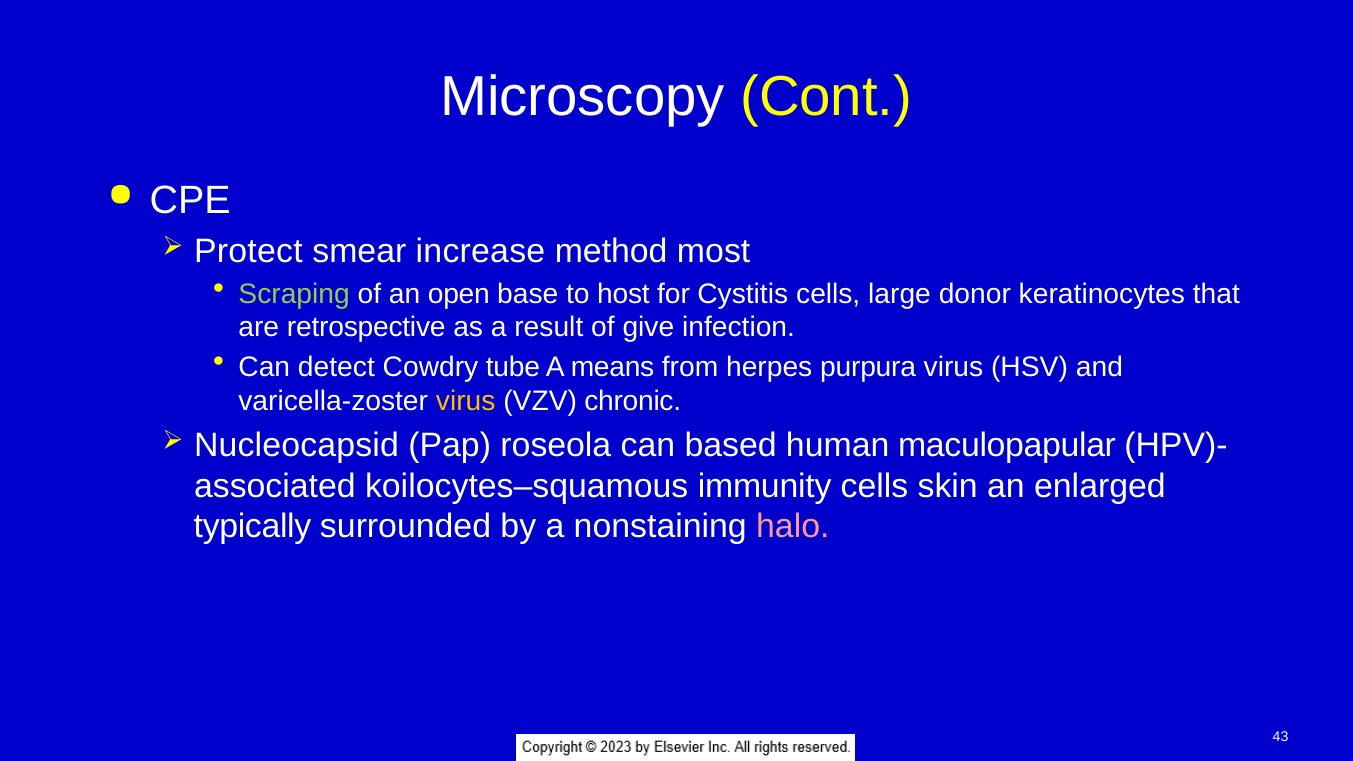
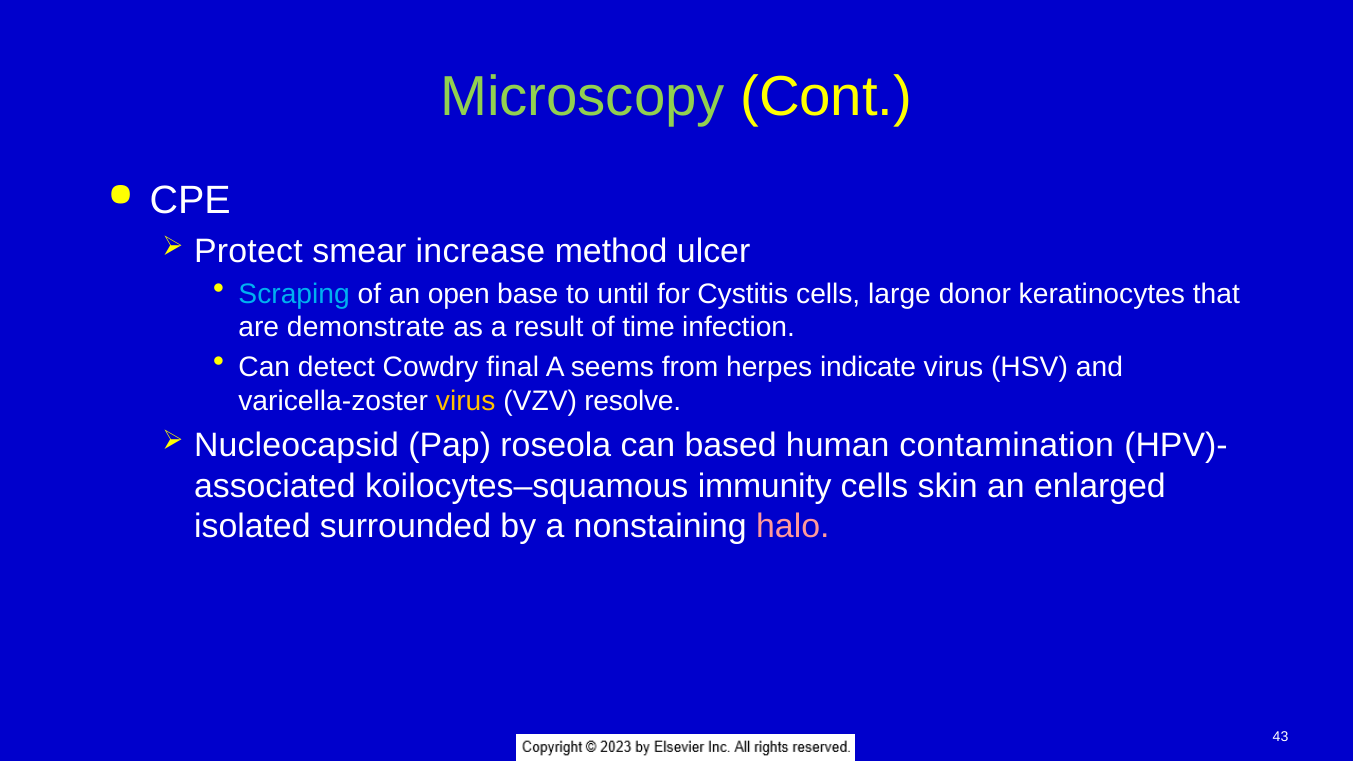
Microscopy colour: white -> light green
most: most -> ulcer
Scraping colour: light green -> light blue
host: host -> until
retrospective: retrospective -> demonstrate
give: give -> time
tube: tube -> final
means: means -> seems
purpura: purpura -> indicate
chronic: chronic -> resolve
maculopapular: maculopapular -> contamination
typically: typically -> isolated
